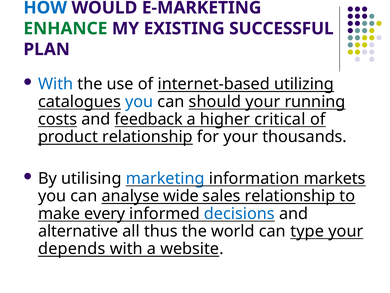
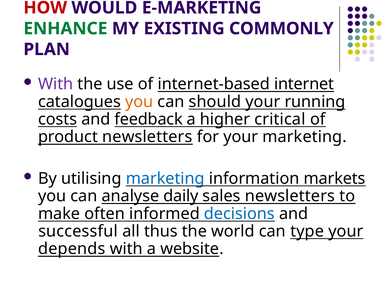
HOW colour: blue -> red
SUCCESSFUL: SUCCESSFUL -> COMMONLY
With at (56, 84) colour: blue -> purple
utilizing: utilizing -> internet
you at (139, 102) colour: blue -> orange
product relationship: relationship -> newsletters
your thousands: thousands -> marketing
wide: wide -> daily
sales relationship: relationship -> newsletters
every: every -> often
alternative: alternative -> successful
